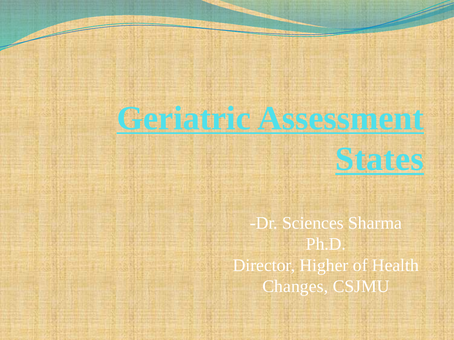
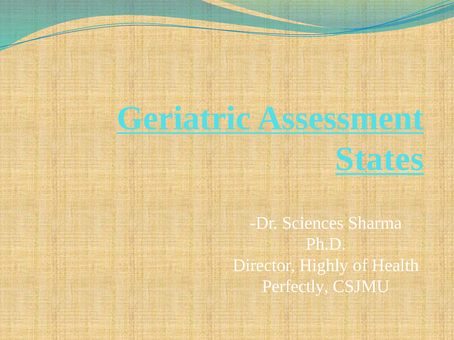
Higher: Higher -> Highly
Changes: Changes -> Perfectly
